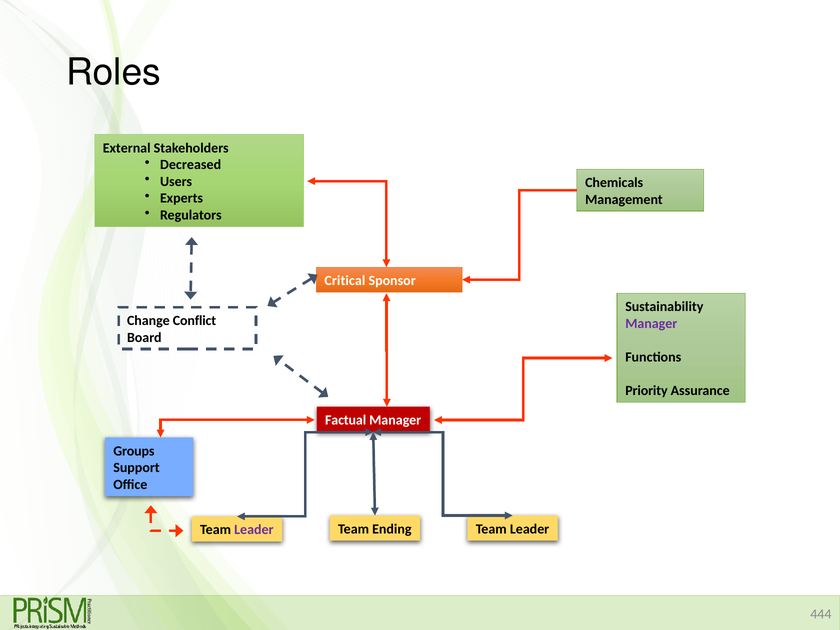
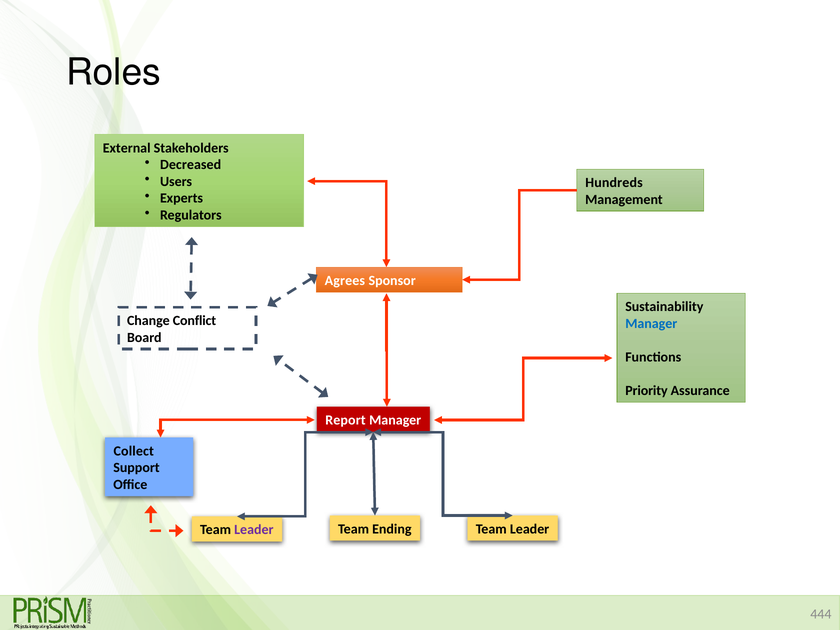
Chemicals: Chemicals -> Hundreds
Critical: Critical -> Agrees
Manager at (651, 323) colour: purple -> blue
Factual: Factual -> Report
Groups: Groups -> Collect
